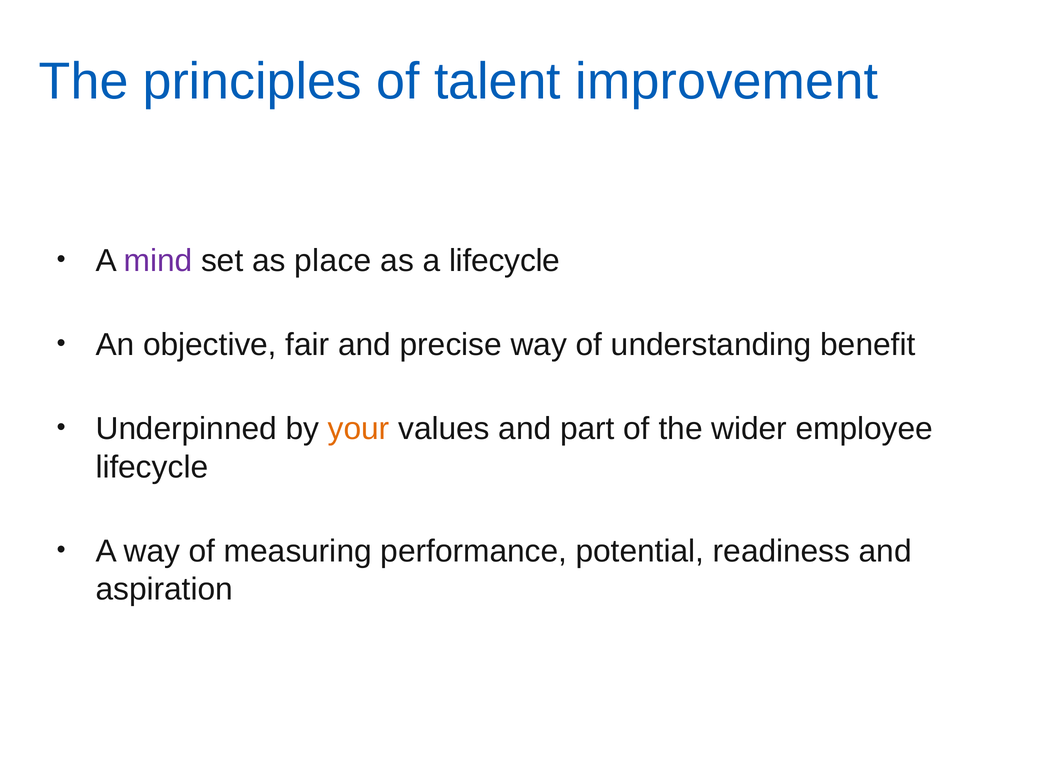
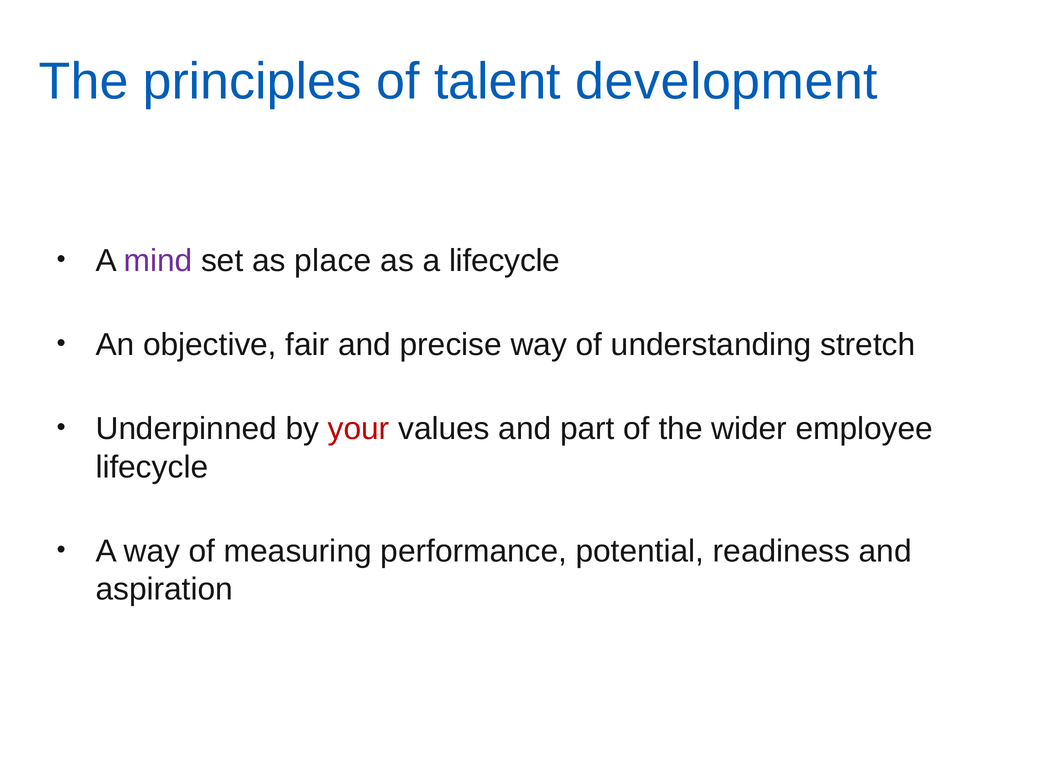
improvement: improvement -> development
benefit: benefit -> stretch
your colour: orange -> red
